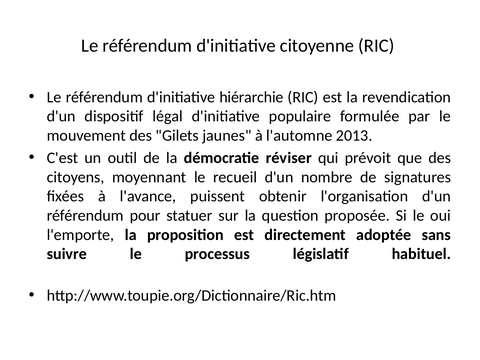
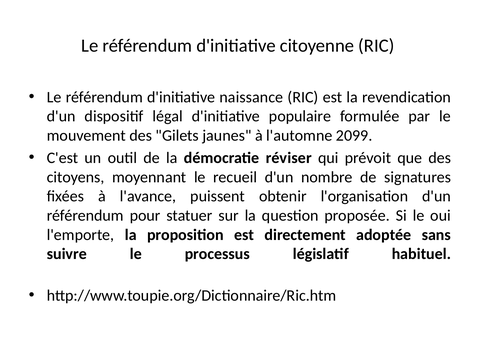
hiérarchie: hiérarchie -> naissance
2013: 2013 -> 2099
